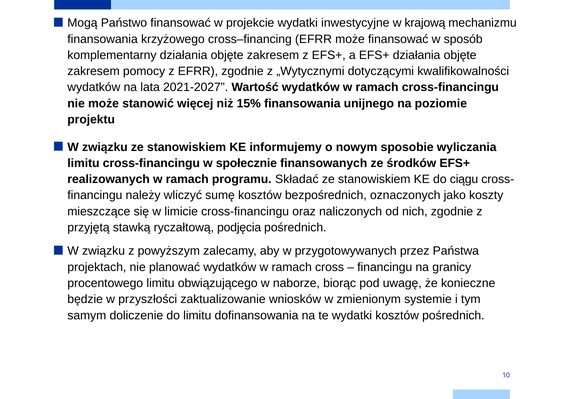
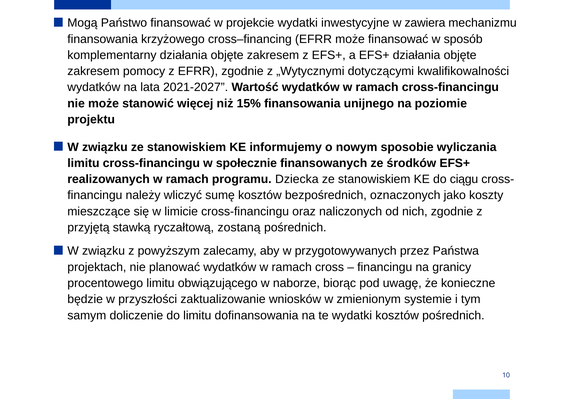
krajową: krajową -> zawiera
Składać: Składać -> Dziecka
podjęcia: podjęcia -> zostaną
